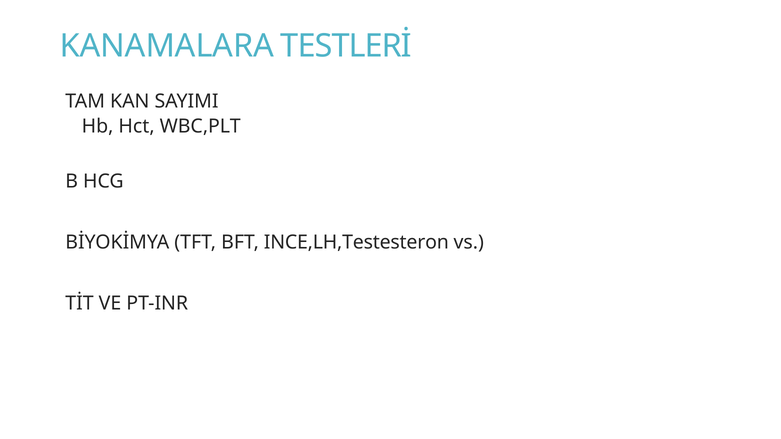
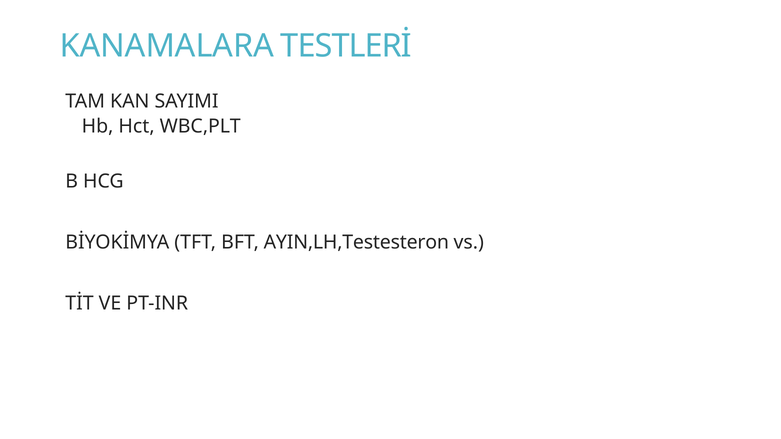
INCE,LH,Testesteron: INCE,LH,Testesteron -> AYIN,LH,Testesteron
